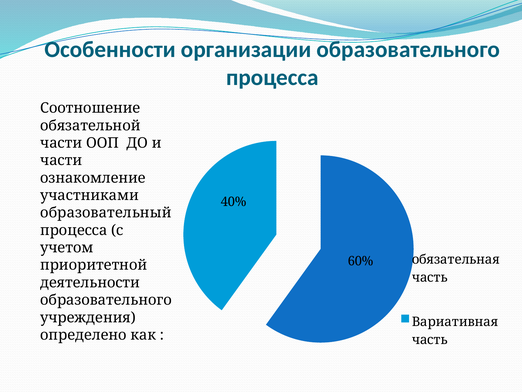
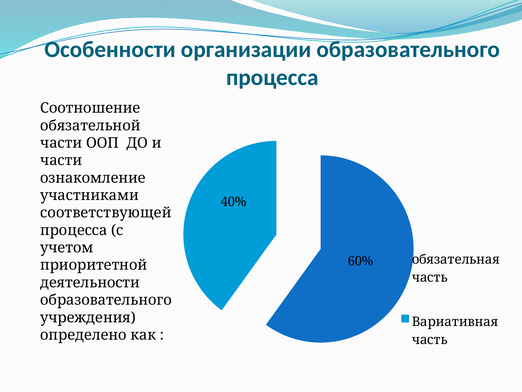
образовательный: образовательный -> соответствующей
